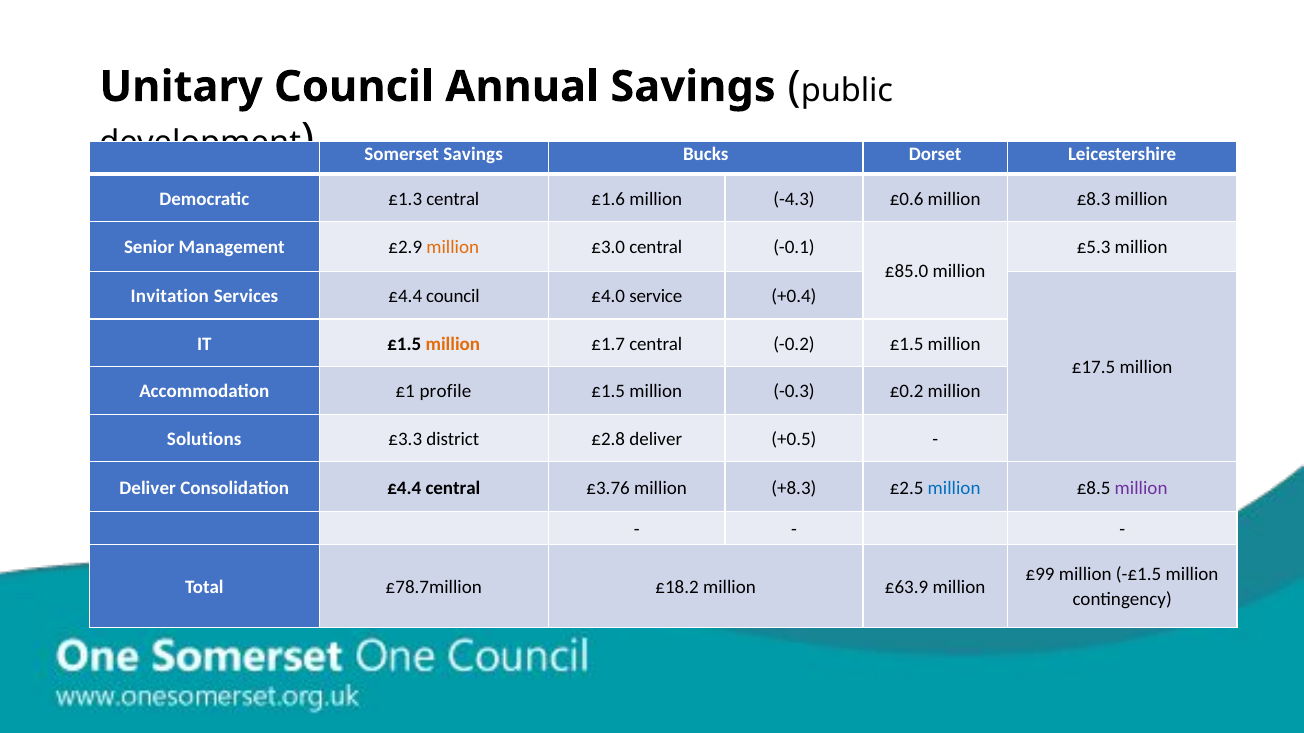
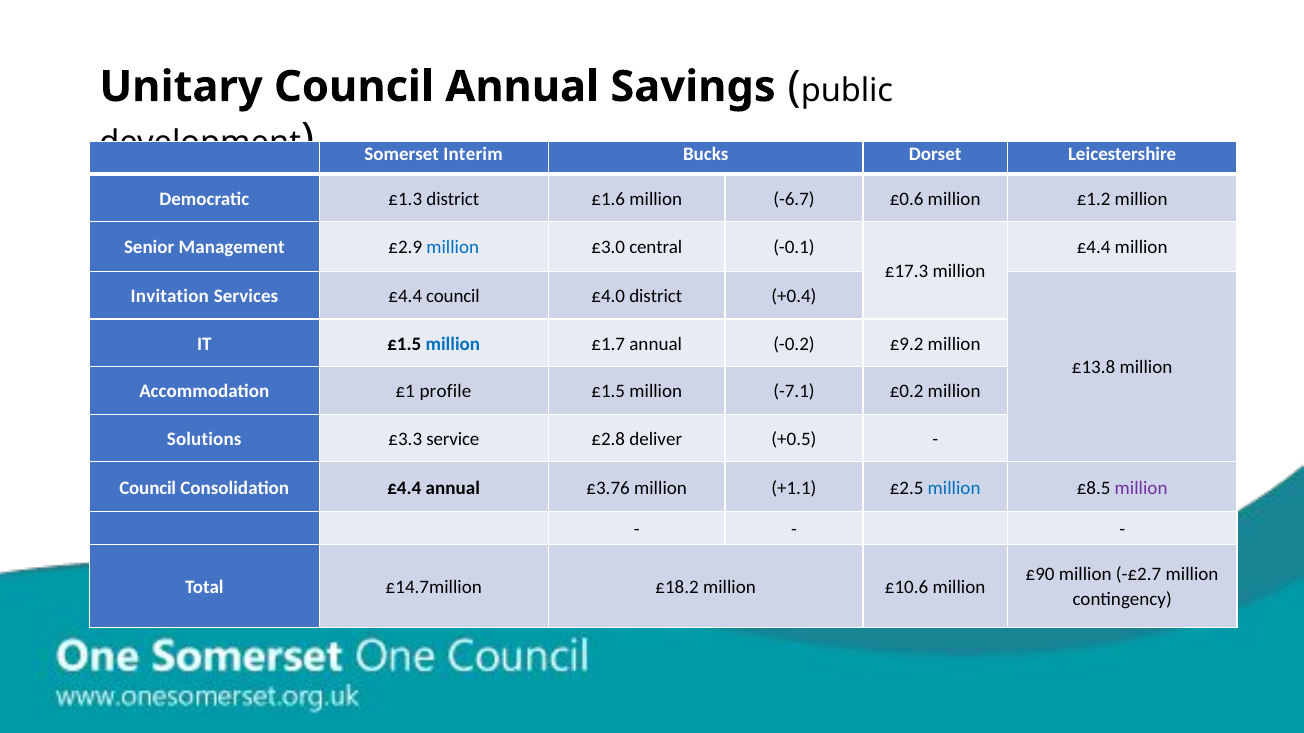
Somerset Savings: Savings -> Interim
£1.3 central: central -> district
-4.3: -4.3 -> -6.7
£8.3: £8.3 -> £1.2
million at (453, 248) colour: orange -> blue
£5.3 at (1094, 248): £5.3 -> £4.4
£85.0: £85.0 -> £17.3
£4.0 service: service -> district
million at (453, 344) colour: orange -> blue
£1.7 central: central -> annual
-0.2 £1.5: £1.5 -> £9.2
£17.5: £17.5 -> £13.8
-0.3: -0.3 -> -7.1
district: district -> service
Deliver at (148, 488): Deliver -> Council
£4.4 central: central -> annual
+8.3: +8.3 -> +1.1
£99: £99 -> £90
-£1.5: -£1.5 -> -£2.7
£78.7million: £78.7million -> £14.7million
£63.9: £63.9 -> £10.6
